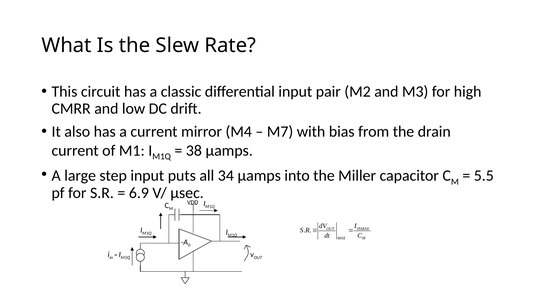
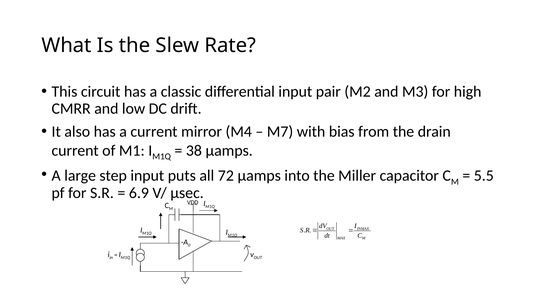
34: 34 -> 72
